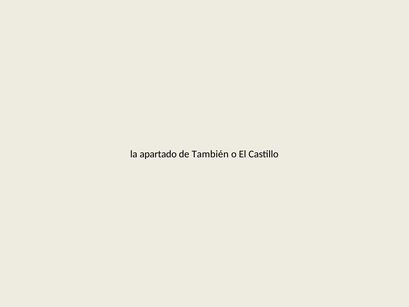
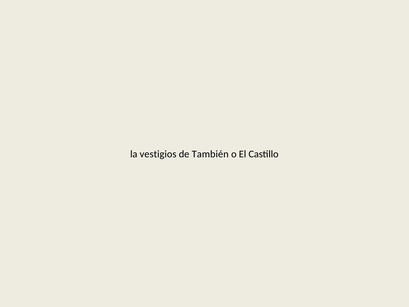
apartado: apartado -> vestigios
